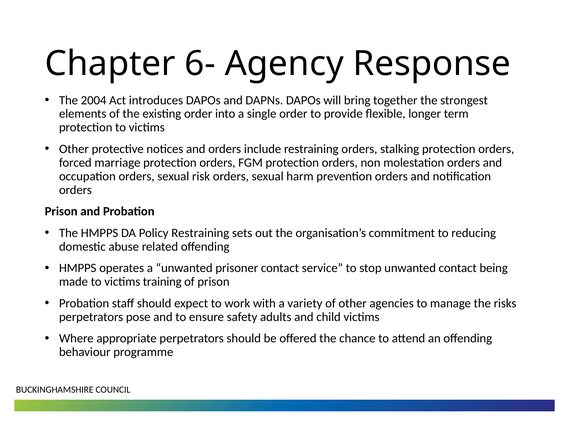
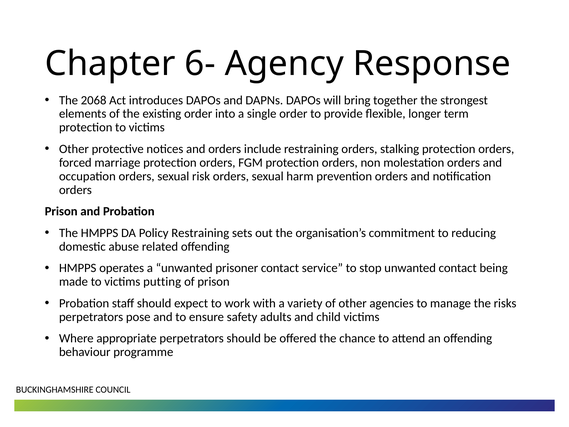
2004: 2004 -> 2068
training: training -> putting
